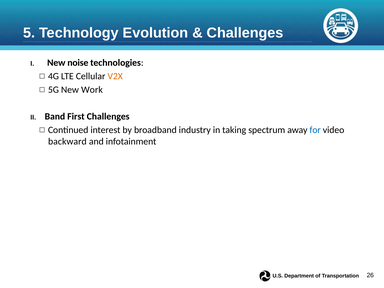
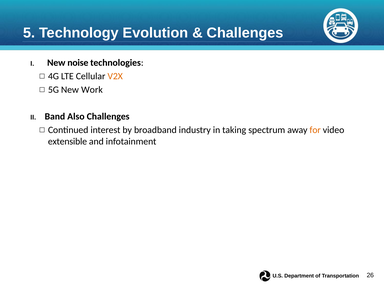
First: First -> Also
for colour: blue -> orange
backward: backward -> extensible
